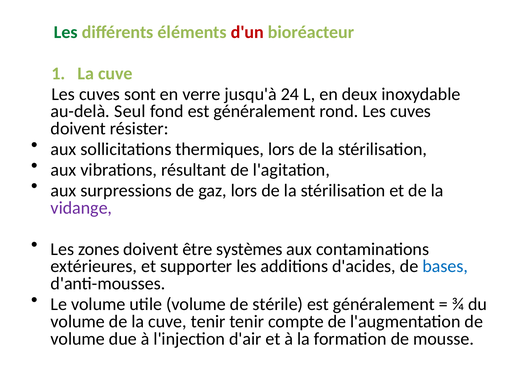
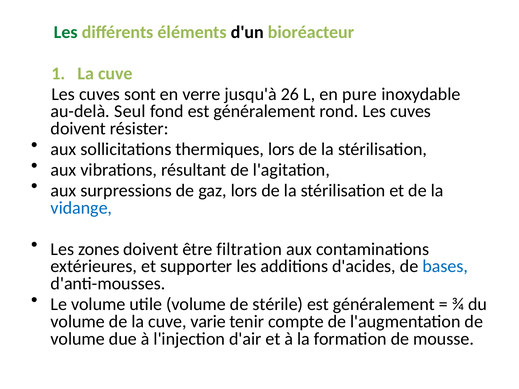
d'un colour: red -> black
24: 24 -> 26
deux: deux -> pure
vidange colour: purple -> blue
systèmes: systèmes -> filtration
cuve tenir: tenir -> varie
